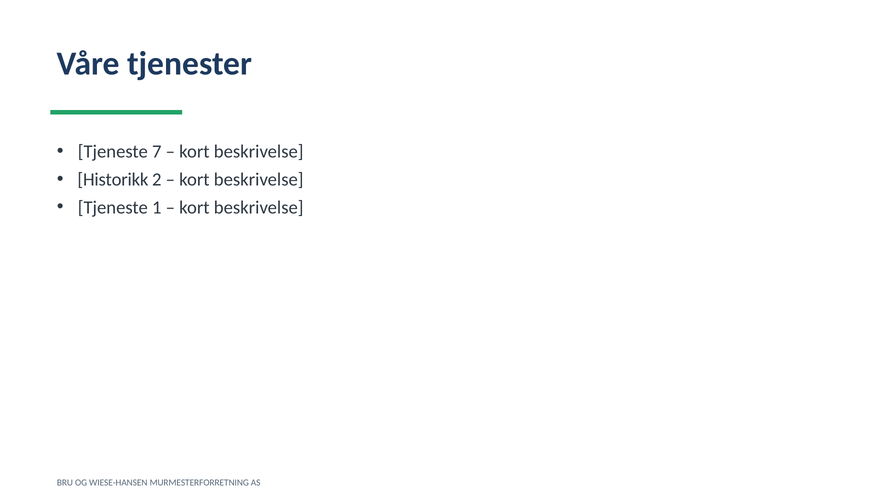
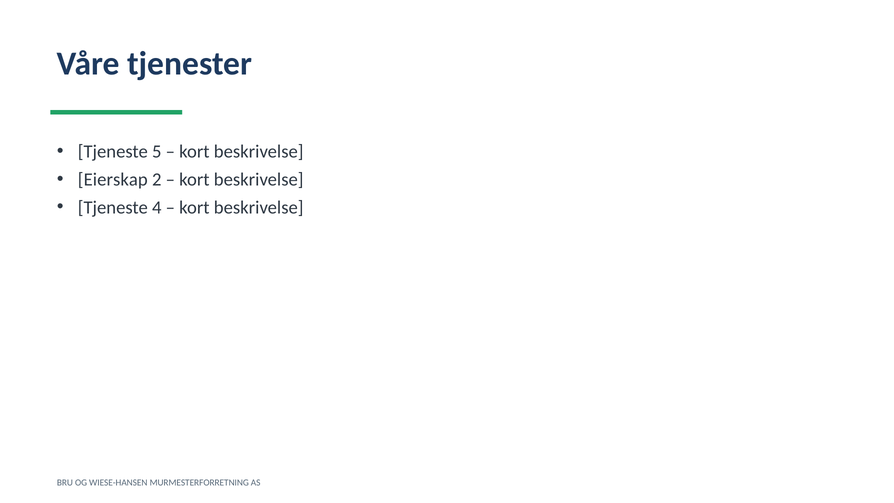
7: 7 -> 5
Historikk: Historikk -> Eierskap
1: 1 -> 4
